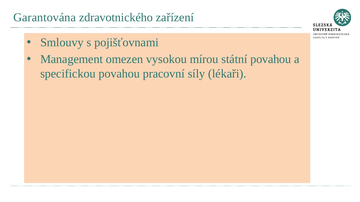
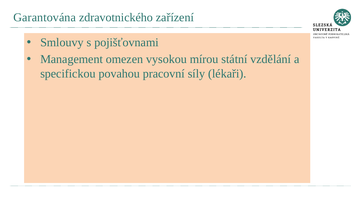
státní povahou: povahou -> vzdělání
